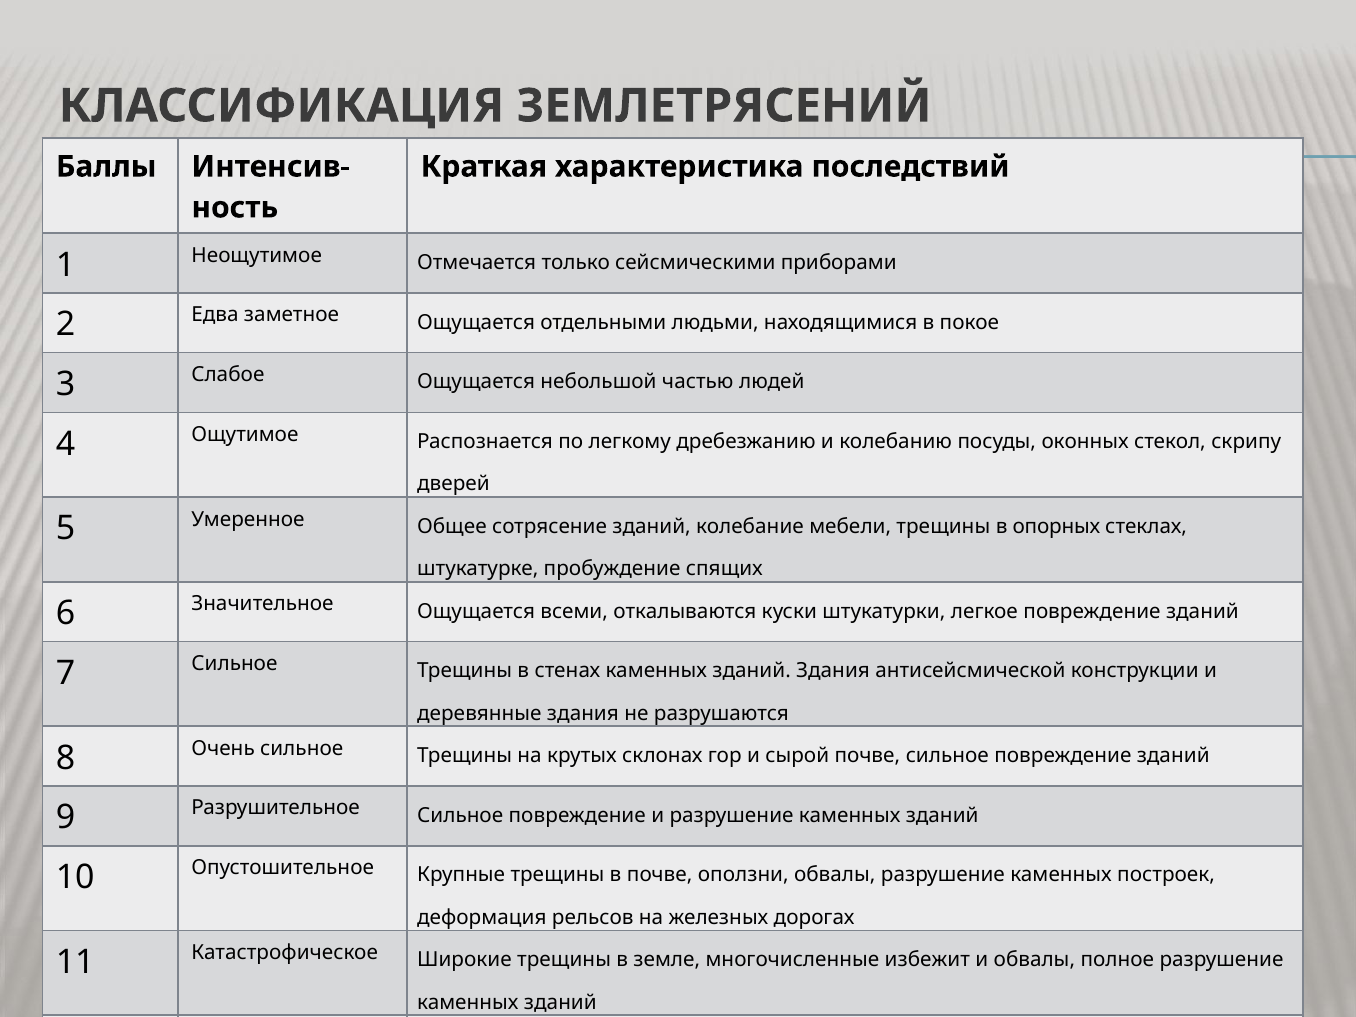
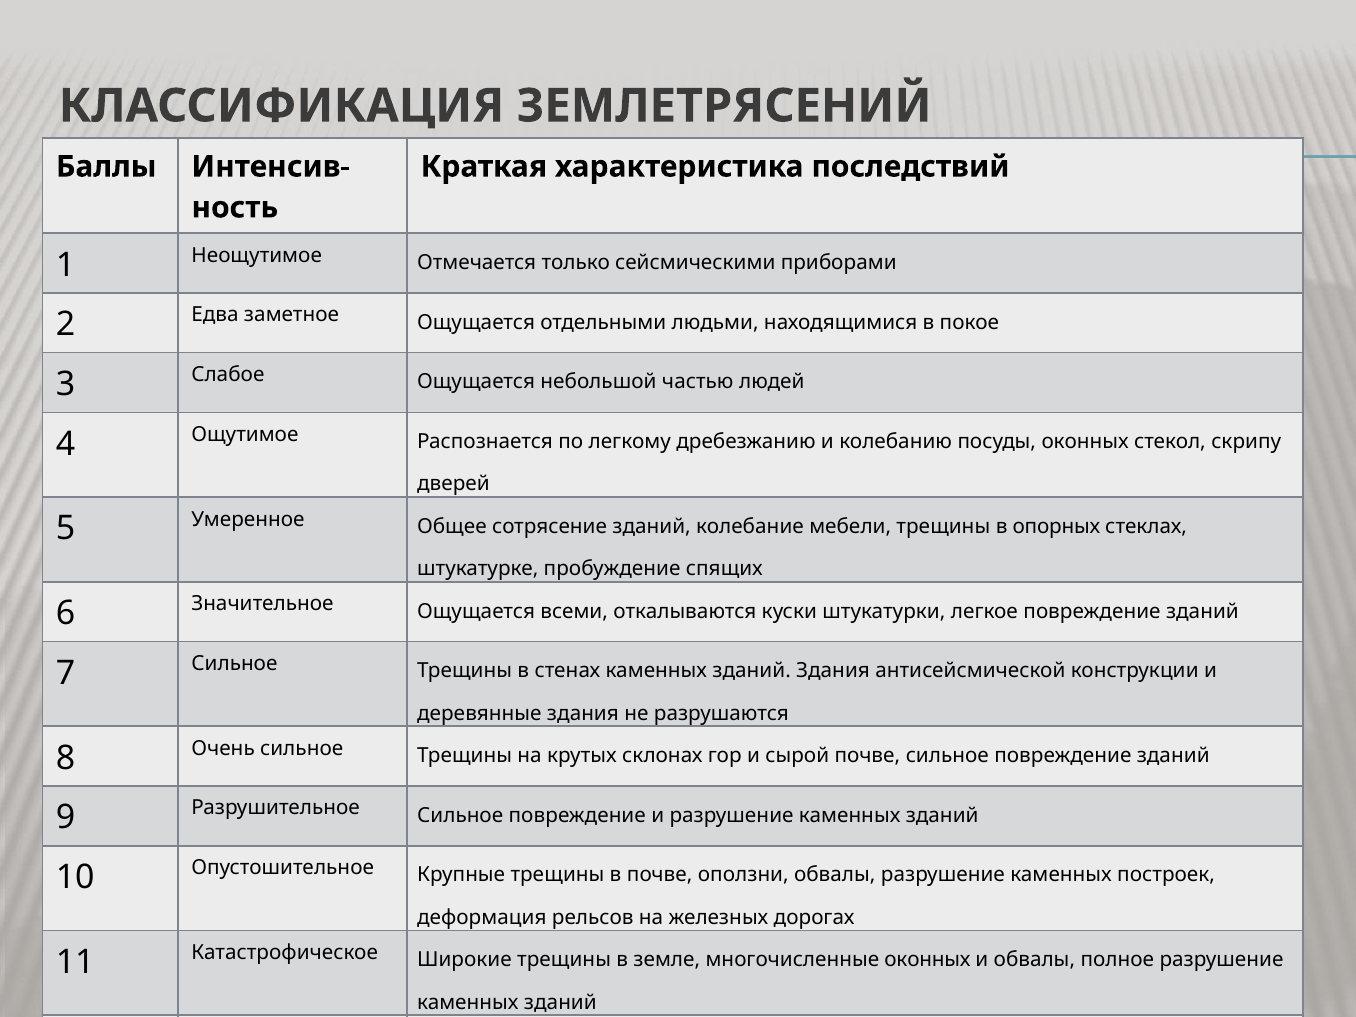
многочисленные избежит: избежит -> оконных
